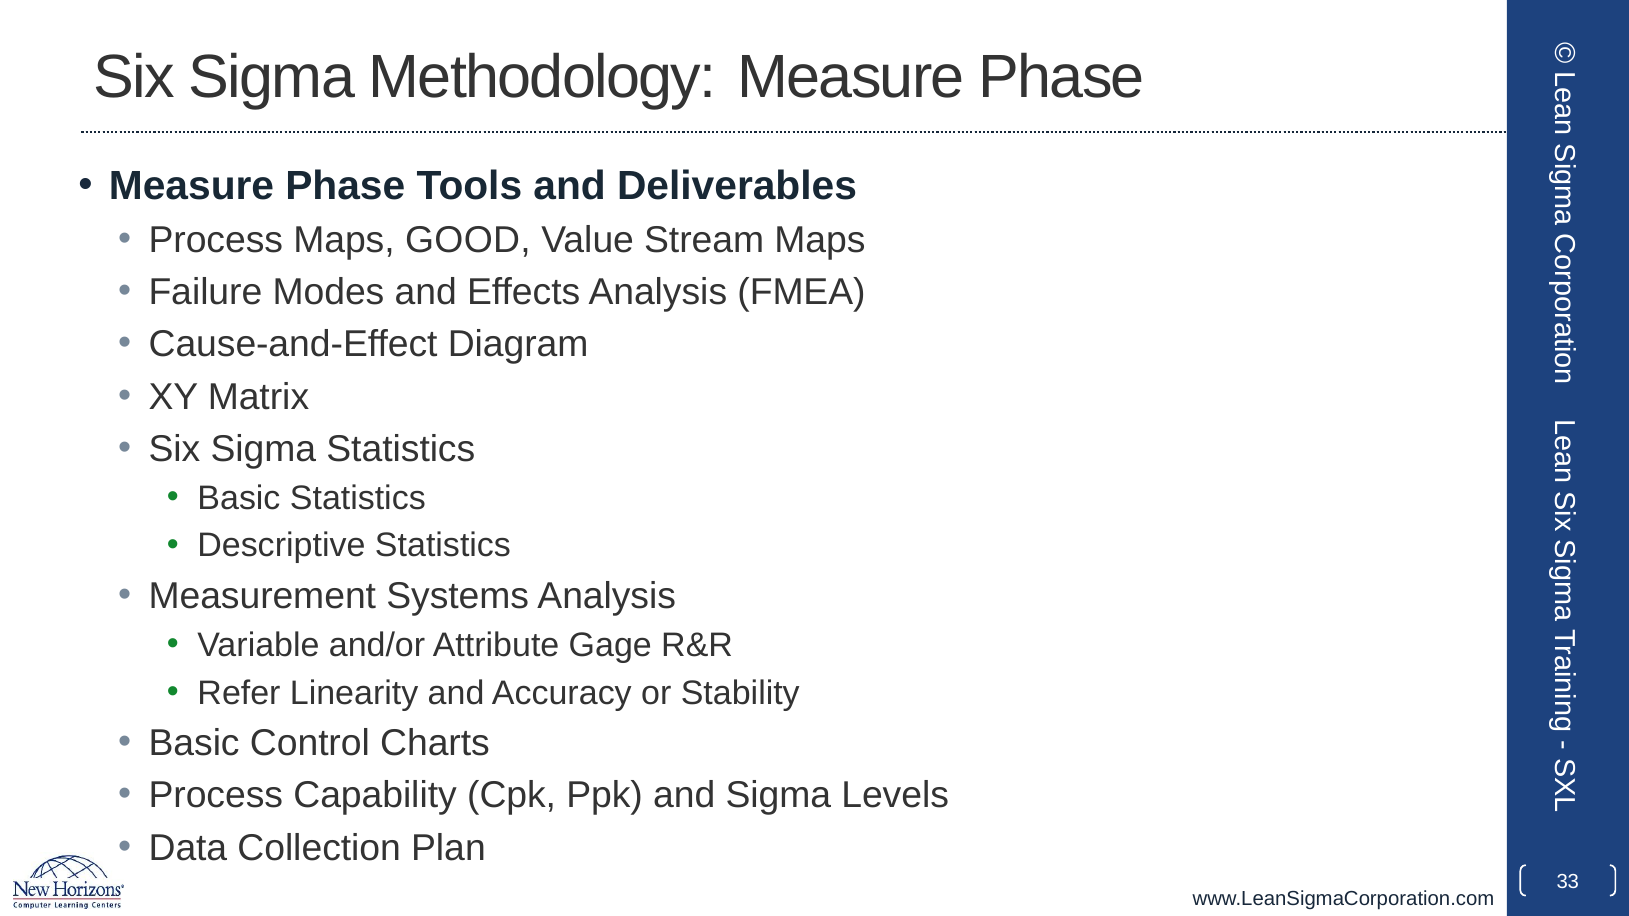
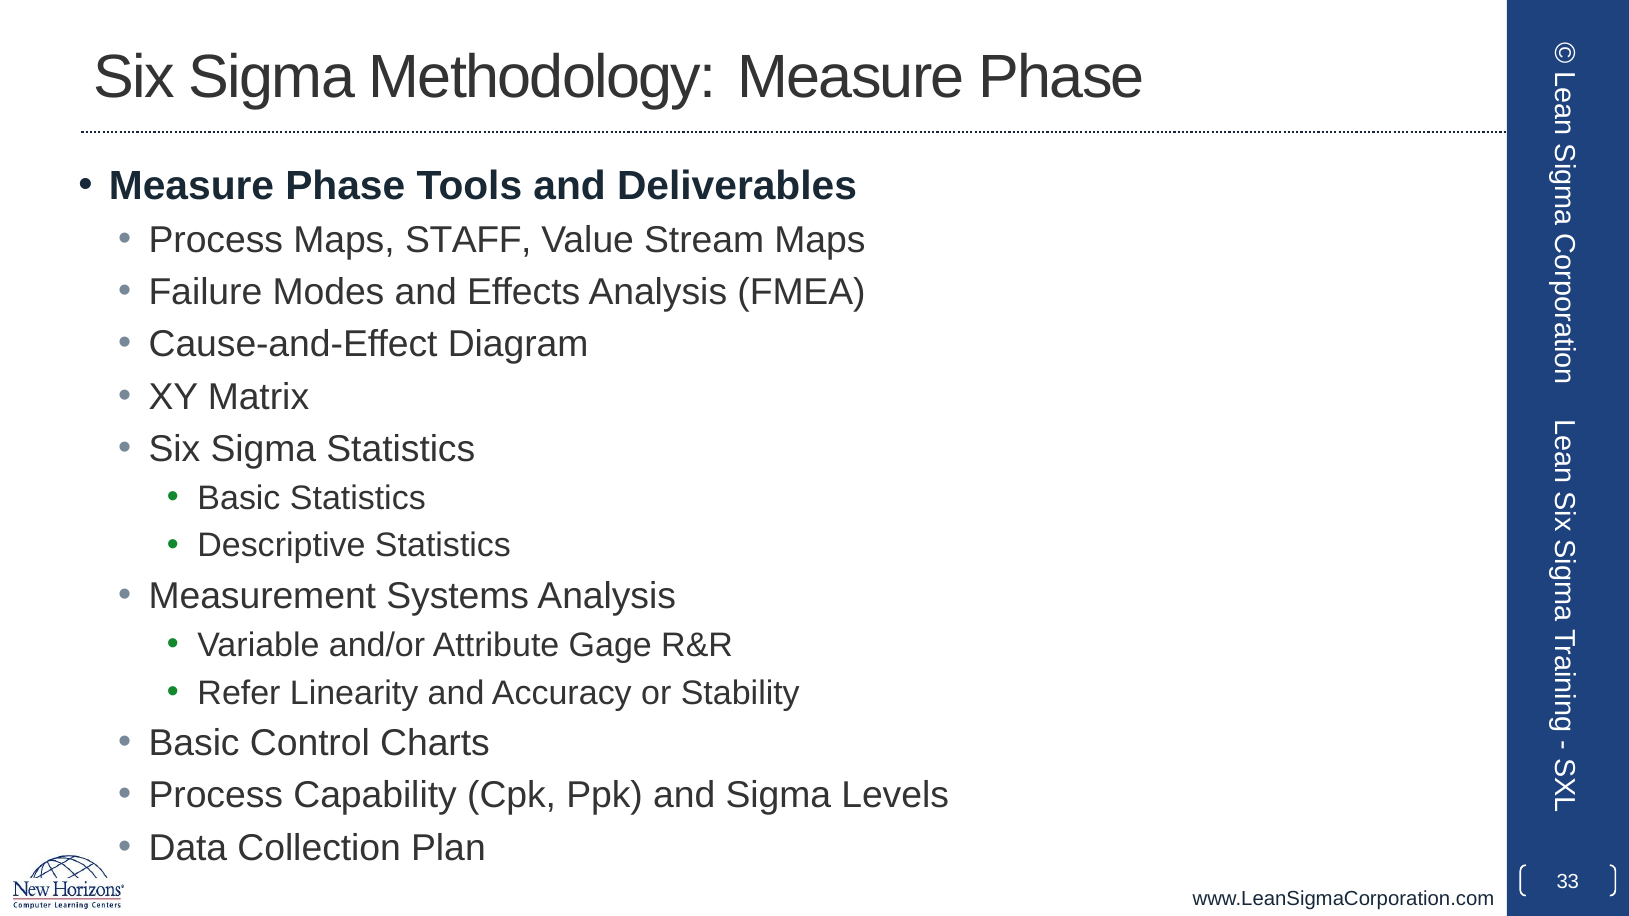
GOOD: GOOD -> STAFF
